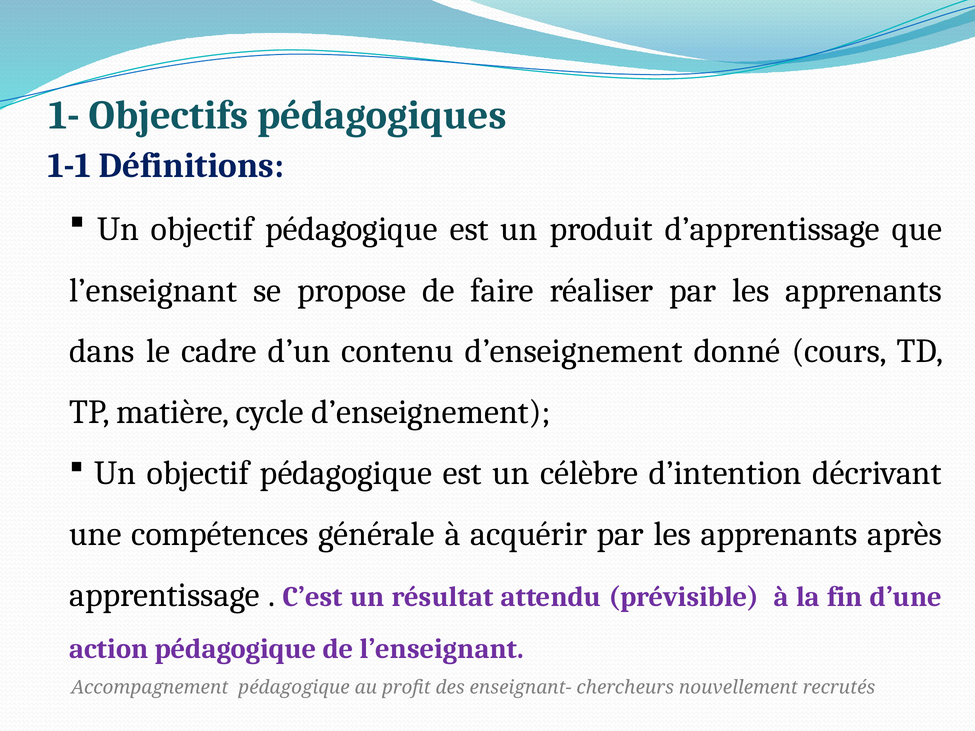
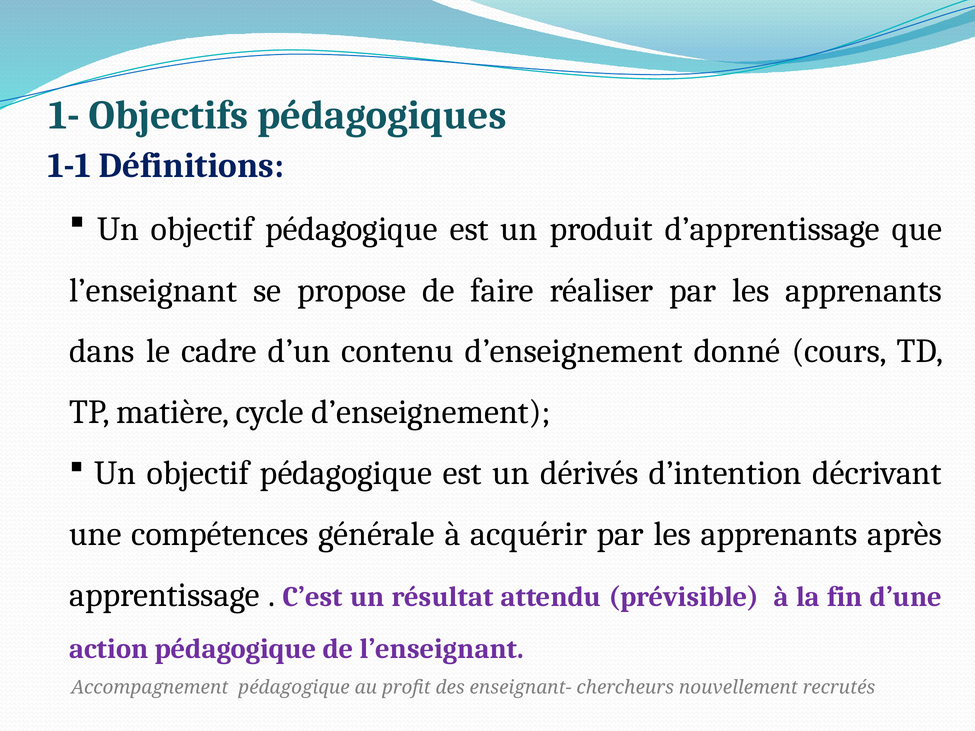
célèbre: célèbre -> dérivés
